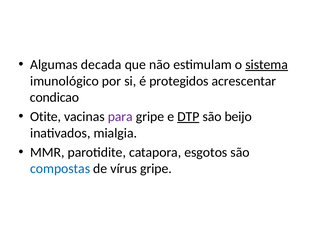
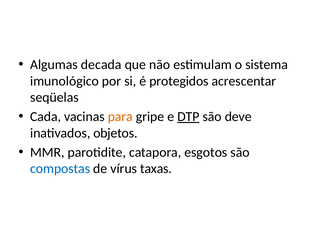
sistema underline: present -> none
condicao: condicao -> seqüelas
Otite: Otite -> Cada
para colour: purple -> orange
beijo: beijo -> deve
mialgia: mialgia -> objetos
vírus gripe: gripe -> taxas
